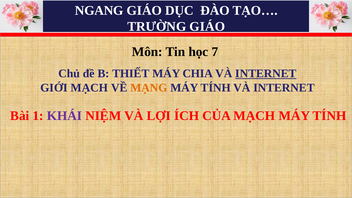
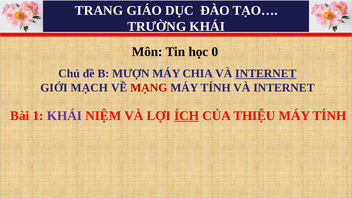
NGANG: NGANG -> TRANG
TRƯỜNG GIÁO: GIÁO -> KHÁI
7: 7 -> 0
THIẾT: THIẾT -> MƯỢN
MẠNG colour: orange -> red
ÍCH underline: none -> present
CỦA MẠCH: MẠCH -> THIỆU
